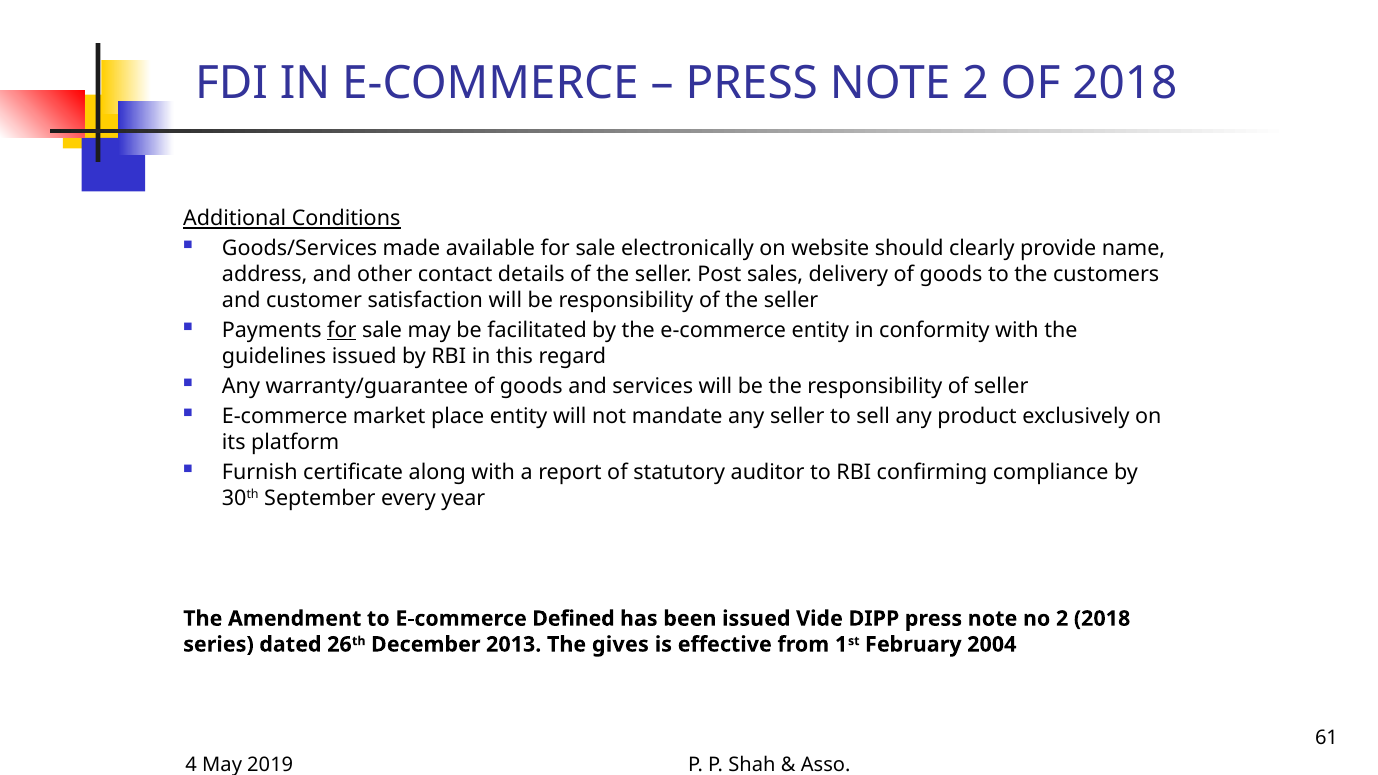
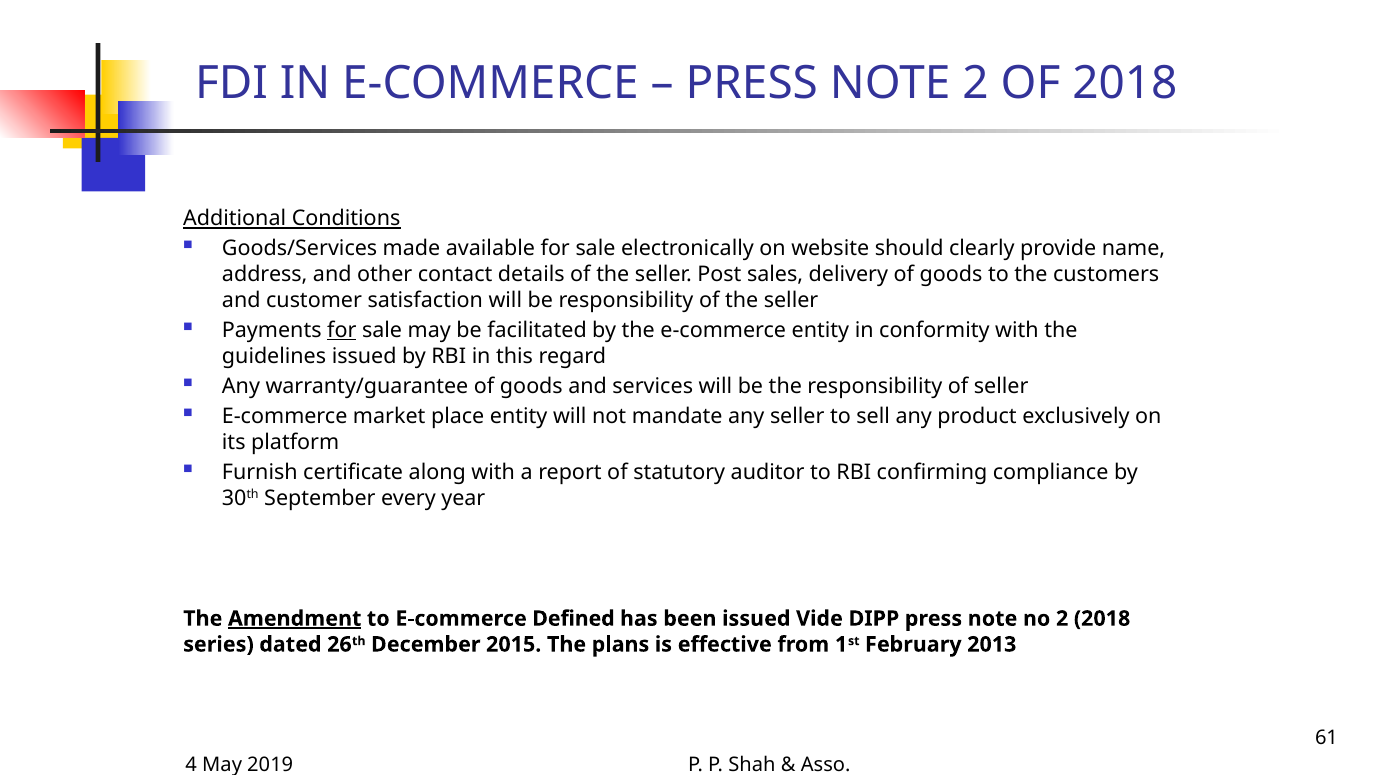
Amendment underline: none -> present
2013: 2013 -> 2015
gives: gives -> plans
2004: 2004 -> 2013
